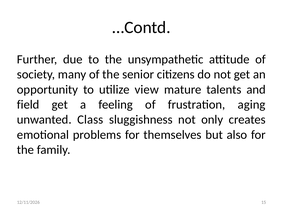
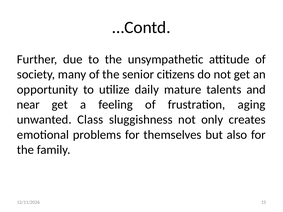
view: view -> daily
field: field -> near
